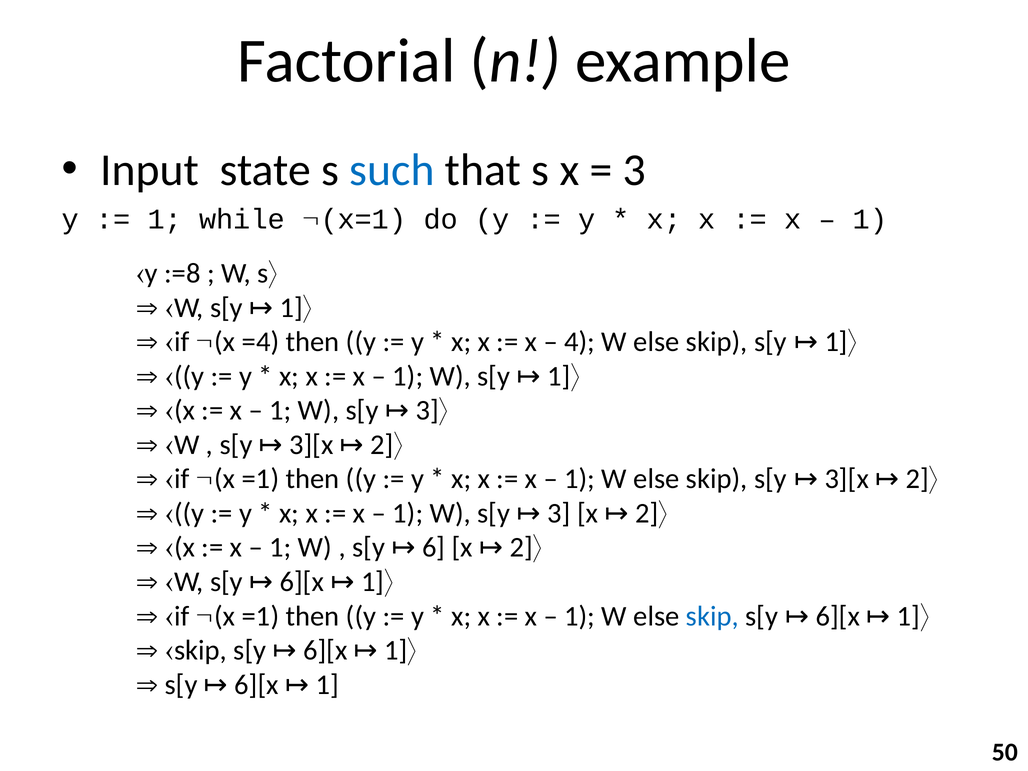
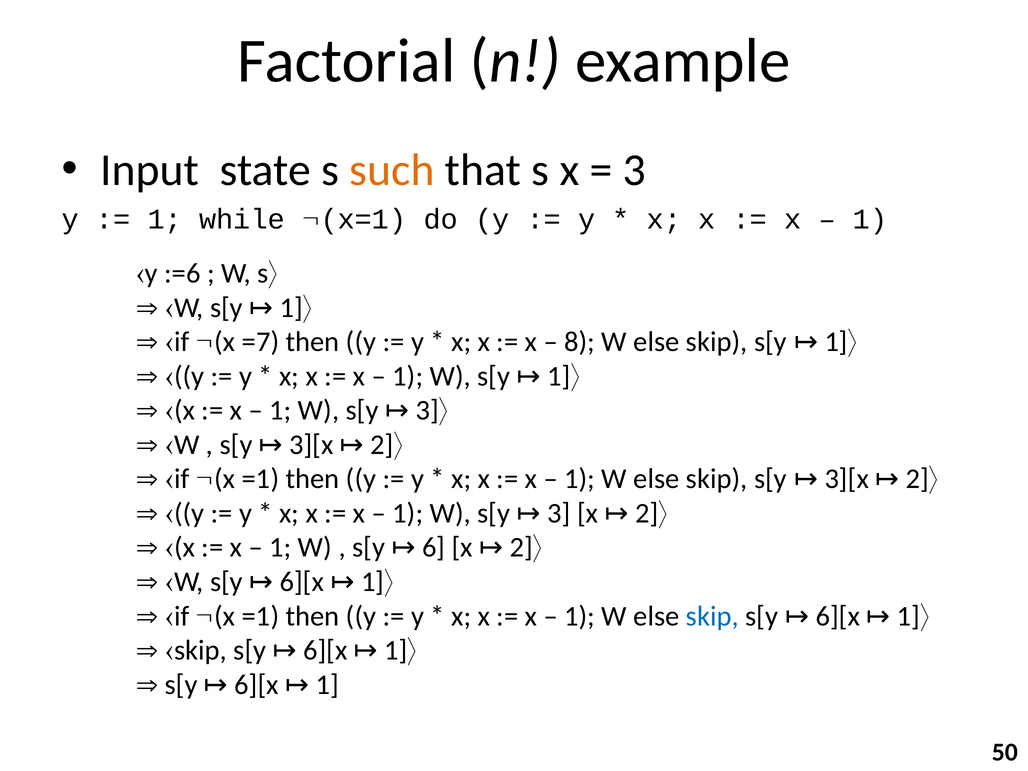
such colour: blue -> orange
:=8: :=8 -> :=6
=4: =4 -> =7
4: 4 -> 8
